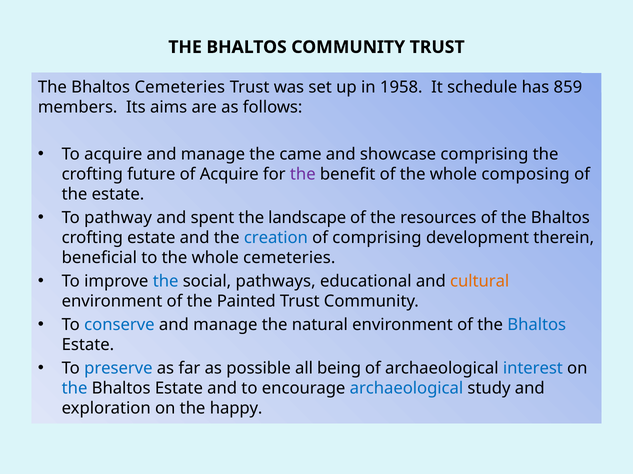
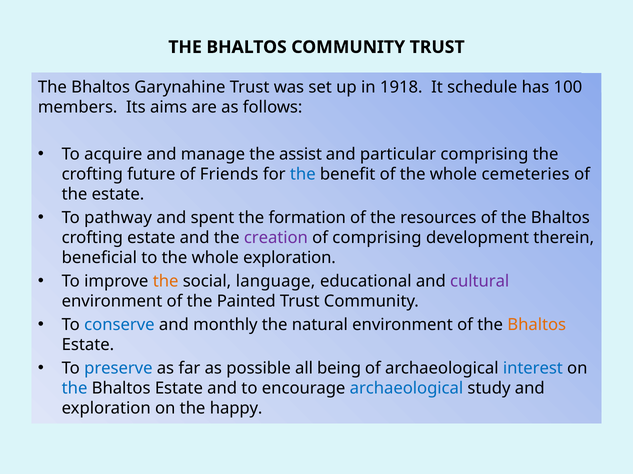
Bhaltos Cemeteries: Cemeteries -> Garynahine
1958: 1958 -> 1918
859: 859 -> 100
came: came -> assist
showcase: showcase -> particular
of Acquire: Acquire -> Friends
the at (303, 174) colour: purple -> blue
composing: composing -> cemeteries
landscape: landscape -> formation
creation colour: blue -> purple
whole cemeteries: cemeteries -> exploration
the at (166, 282) colour: blue -> orange
pathways: pathways -> language
cultural colour: orange -> purple
manage at (225, 325): manage -> monthly
Bhaltos at (537, 325) colour: blue -> orange
